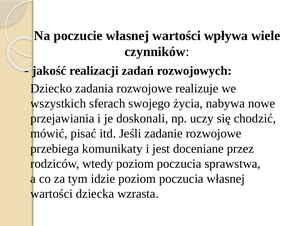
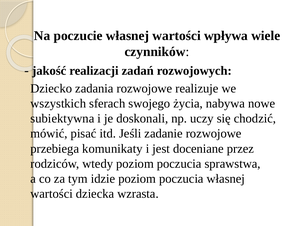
przejawiania: przejawiania -> subiektywna
